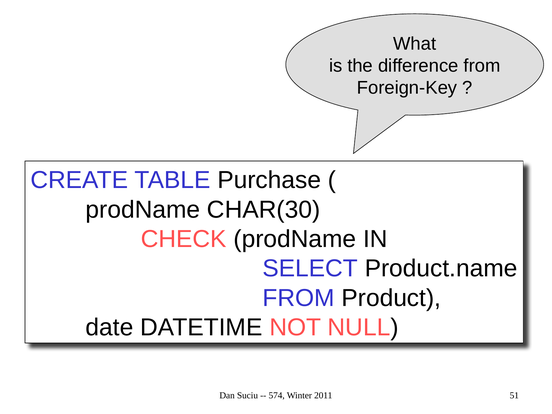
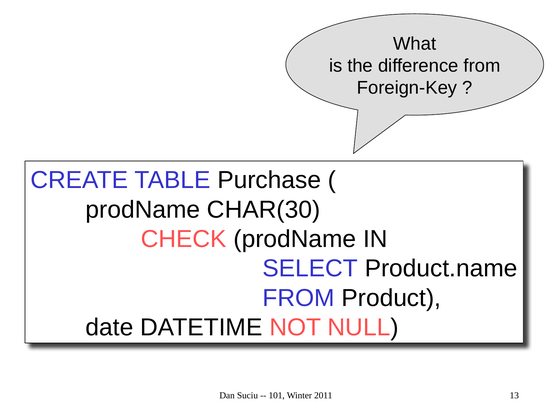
574: 574 -> 101
51: 51 -> 13
